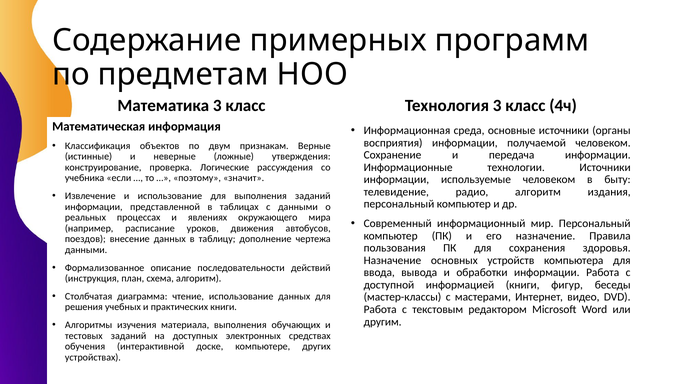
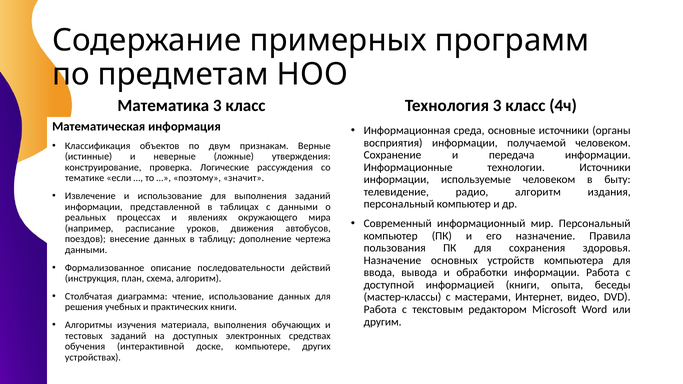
учебника: учебника -> тематике
фигур: фигур -> опыта
